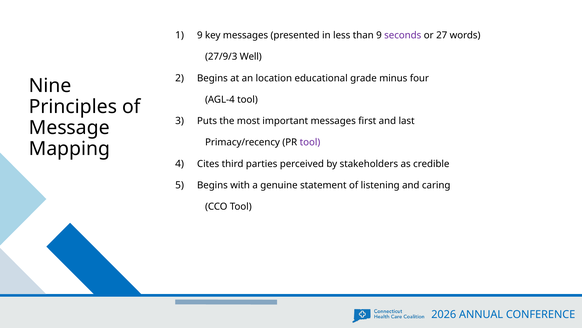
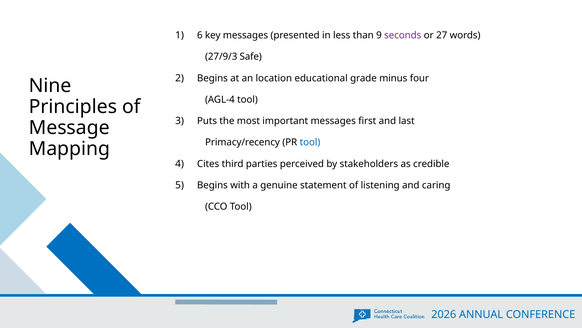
9 at (200, 35): 9 -> 6
Well: Well -> Safe
tool at (310, 142) colour: purple -> blue
